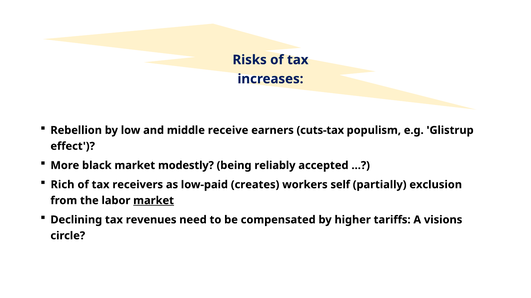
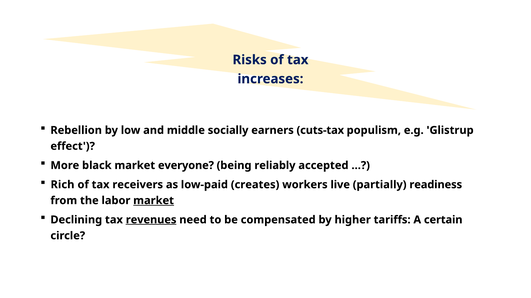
receive: receive -> socially
modestly: modestly -> everyone
self: self -> live
exclusion: exclusion -> readiness
revenues underline: none -> present
visions: visions -> certain
